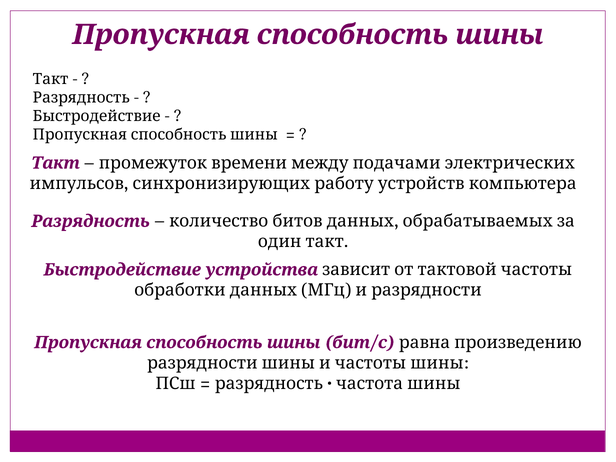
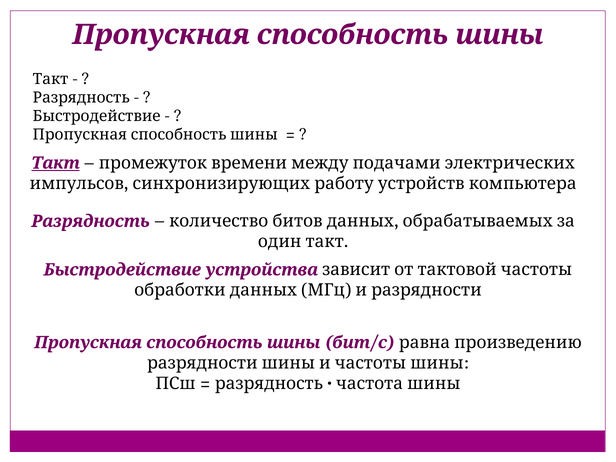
Такт at (56, 163) underline: none -> present
